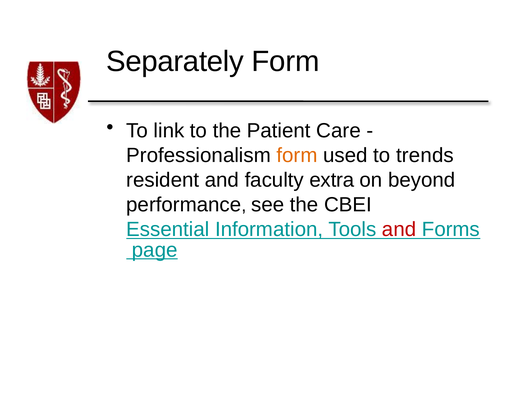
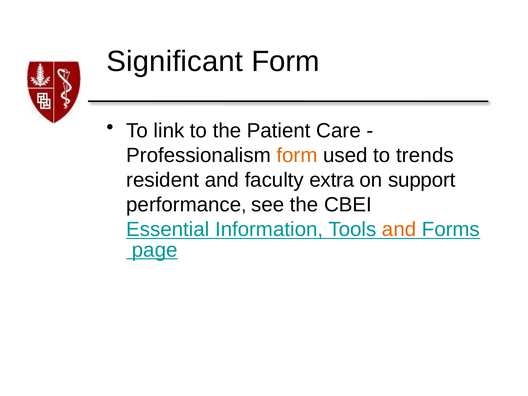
Separately: Separately -> Significant
beyond: beyond -> support
and at (399, 229) colour: red -> orange
